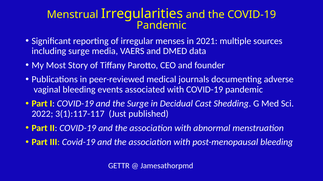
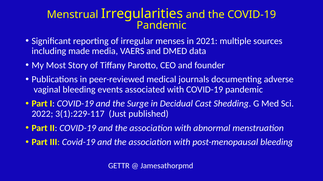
including surge: surge -> made
3(1):117-117: 3(1):117-117 -> 3(1):229-117
